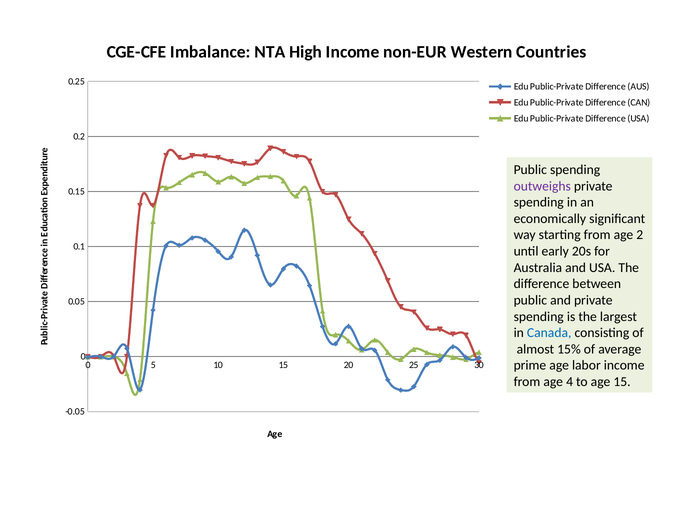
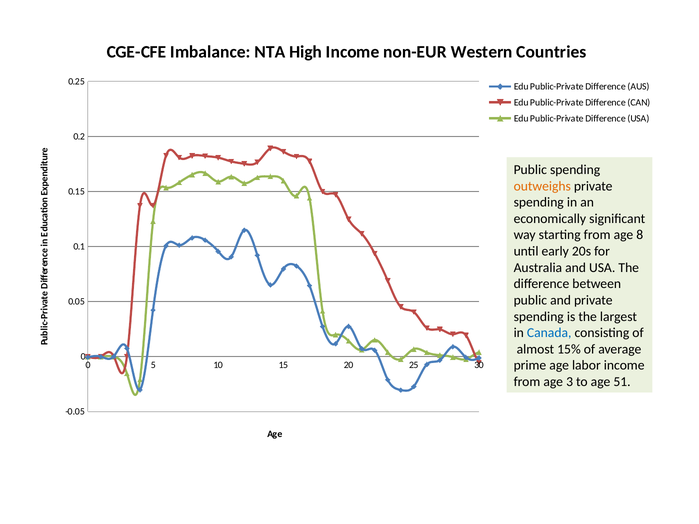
outweighs colour: purple -> orange
2: 2 -> 8
4: 4 -> 3
age 15: 15 -> 51
